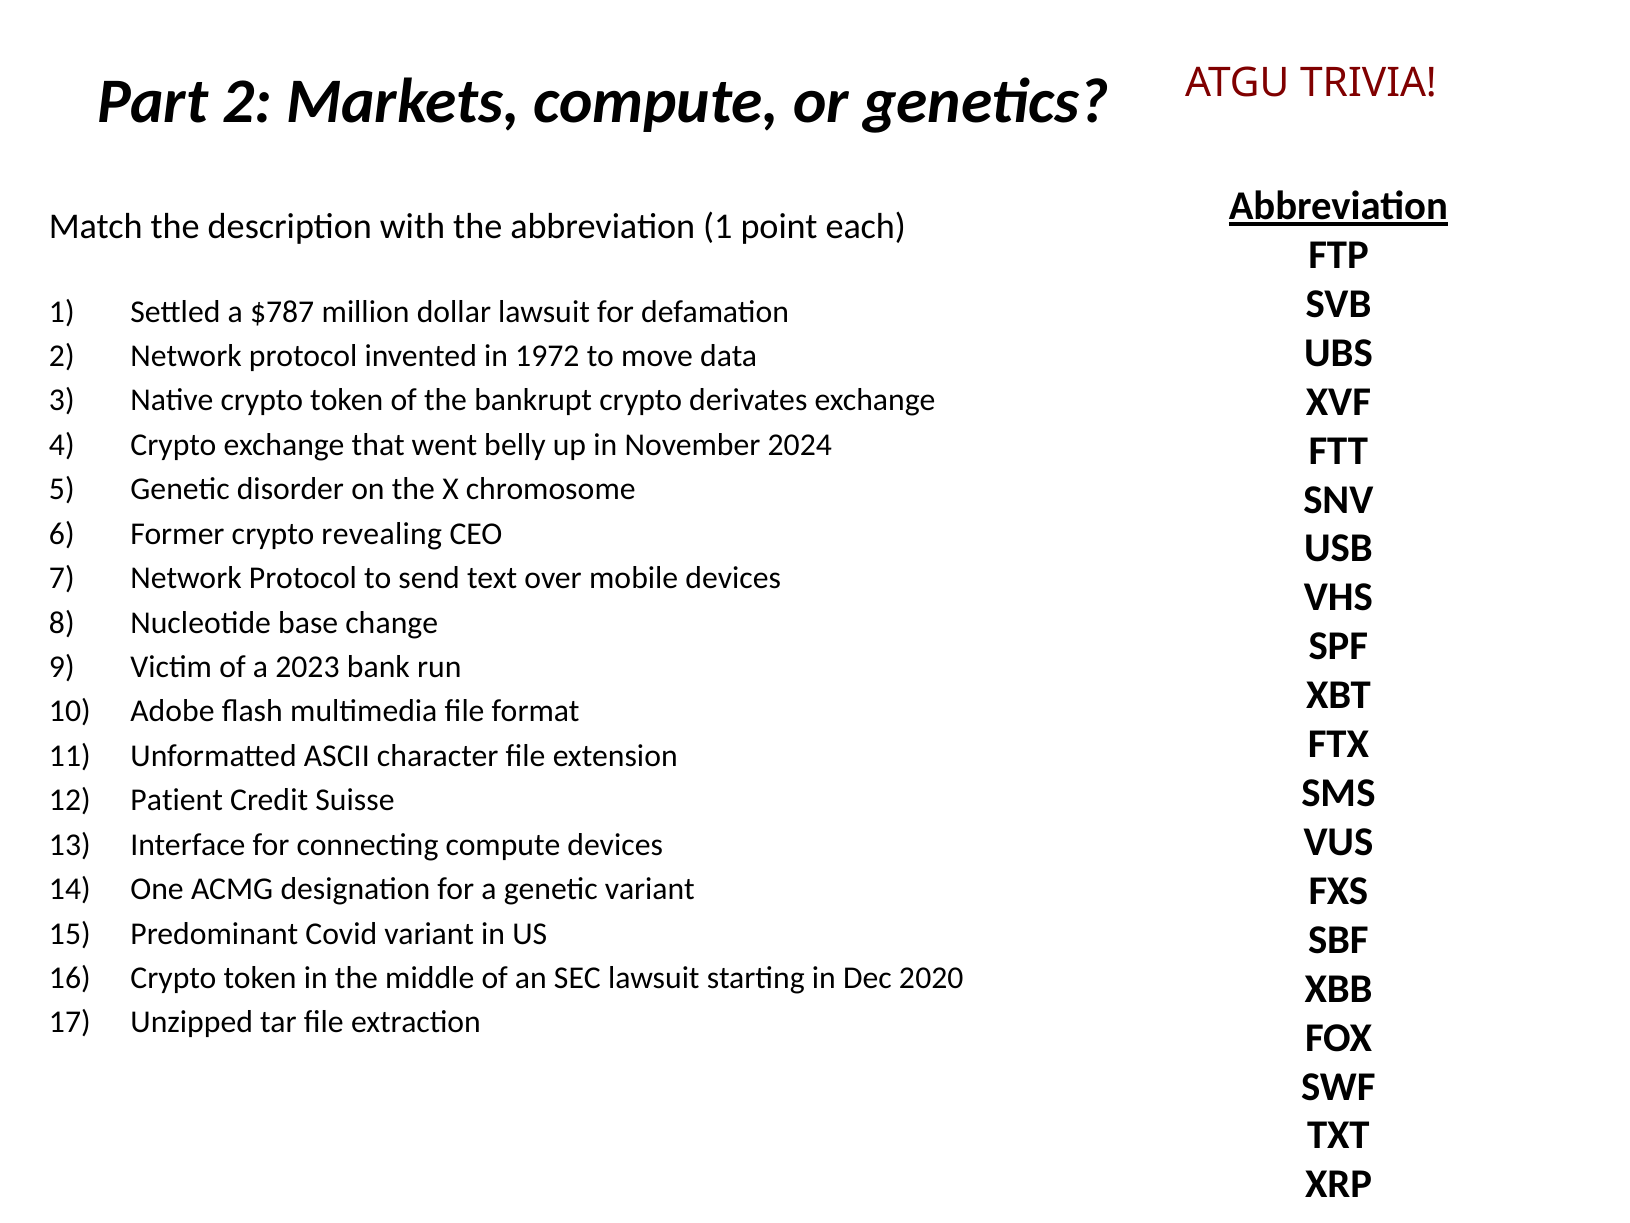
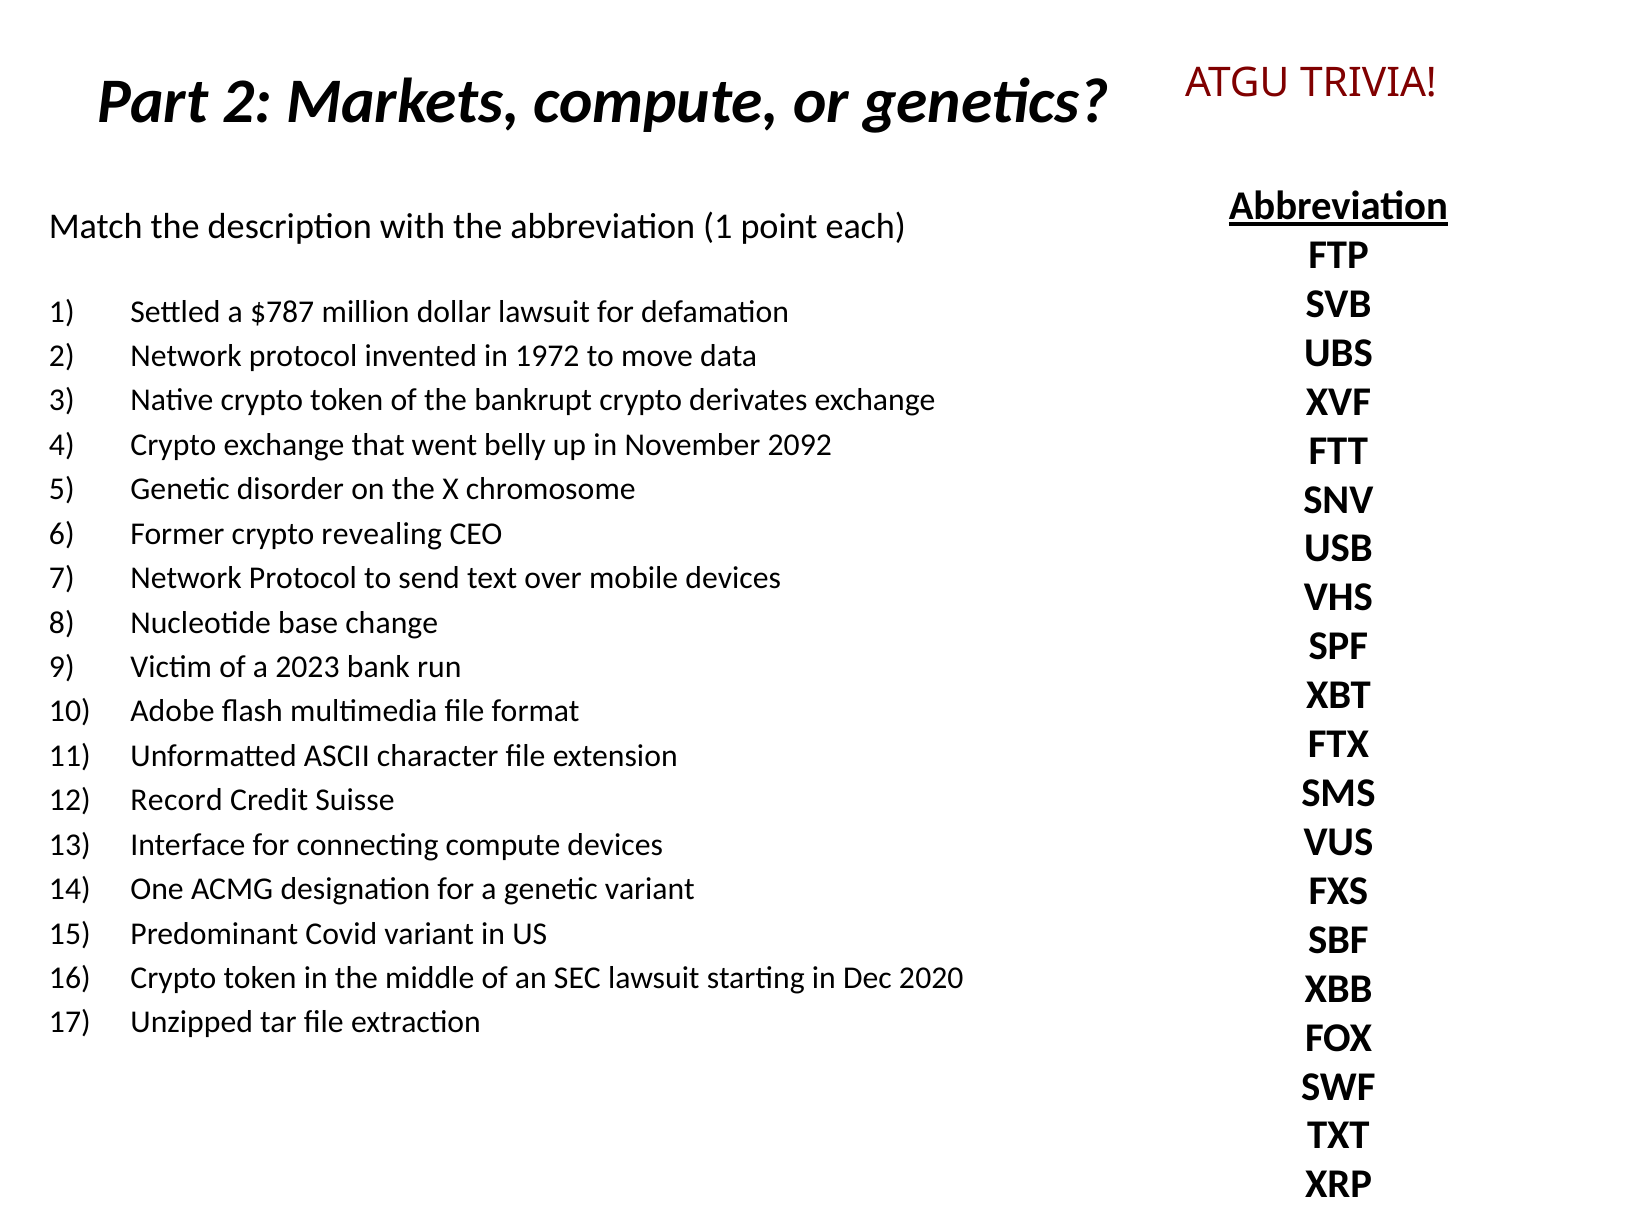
2024: 2024 -> 2092
Patient: Patient -> Record
